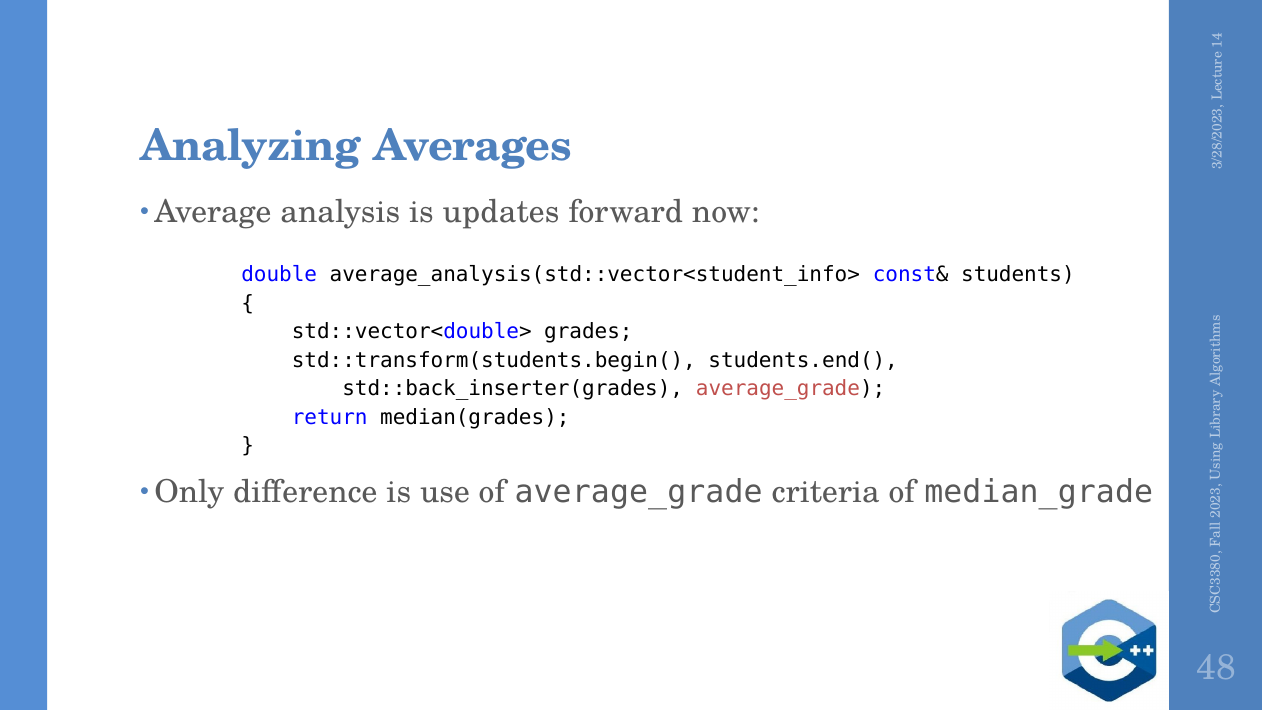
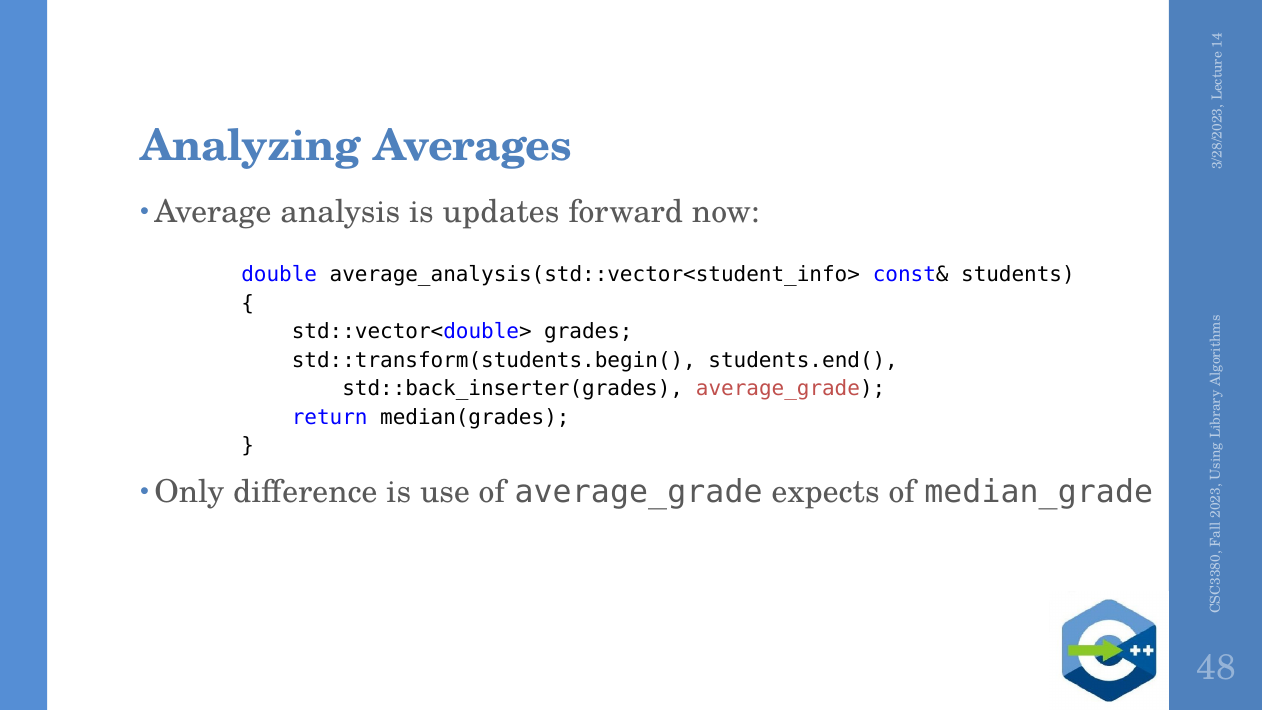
criteria: criteria -> expects
